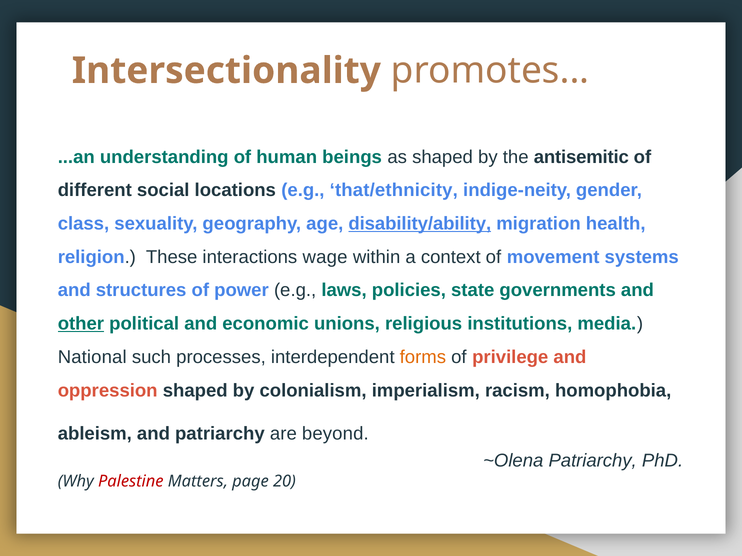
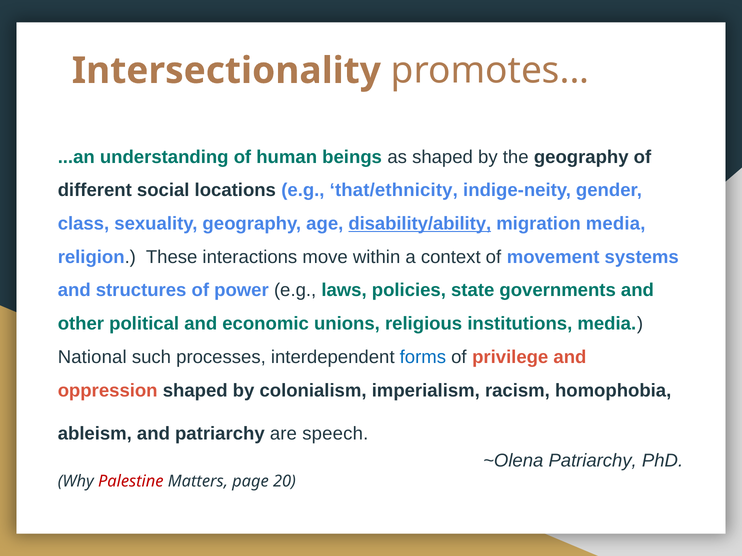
the antisemitic: antisemitic -> geography
migration health: health -> media
wage: wage -> move
other underline: present -> none
forms colour: orange -> blue
beyond: beyond -> speech
